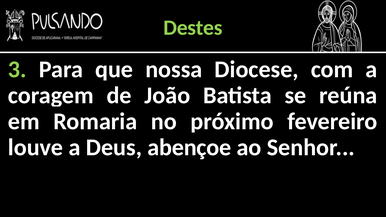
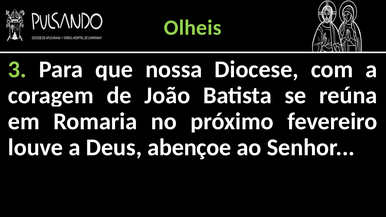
Destes: Destes -> Olheis
